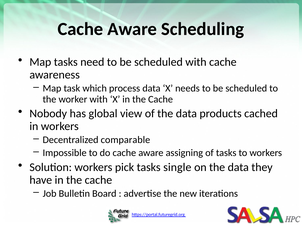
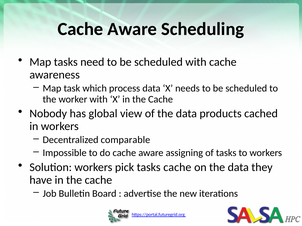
tasks single: single -> cache
